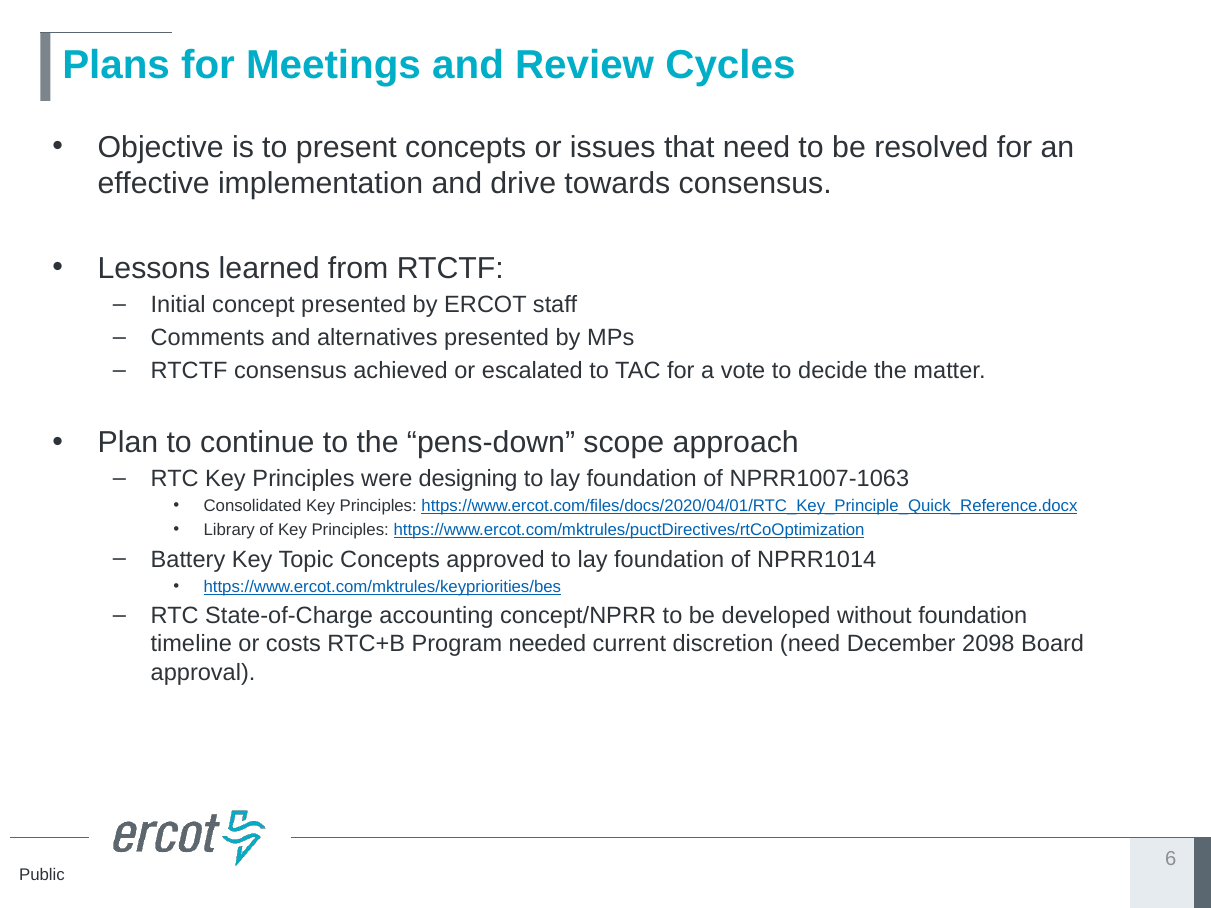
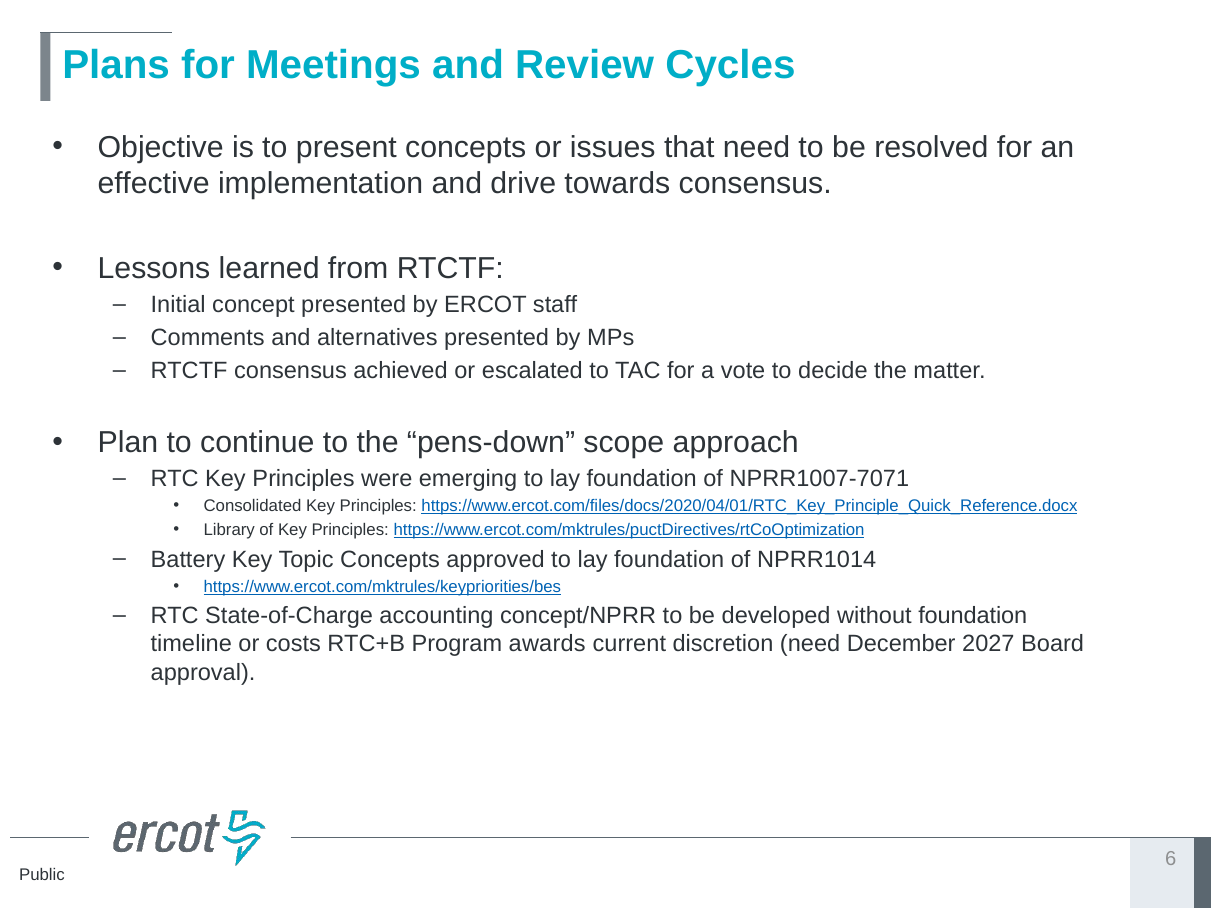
designing: designing -> emerging
NPRR1007-1063: NPRR1007-1063 -> NPRR1007-7071
needed: needed -> awards
2098: 2098 -> 2027
